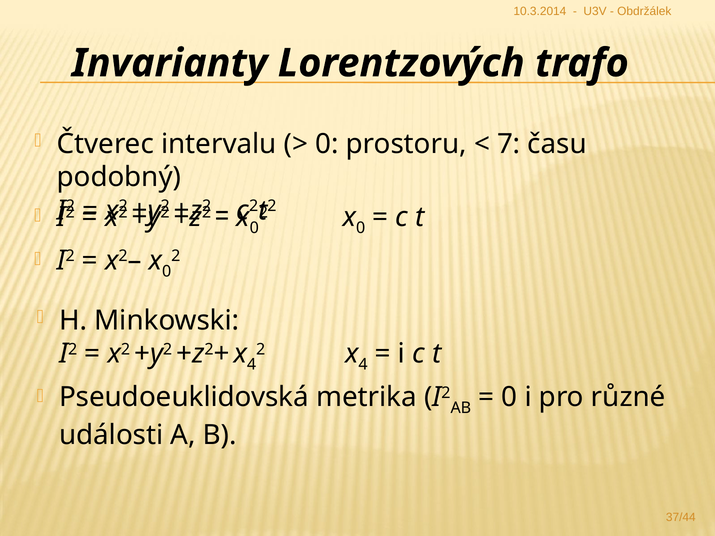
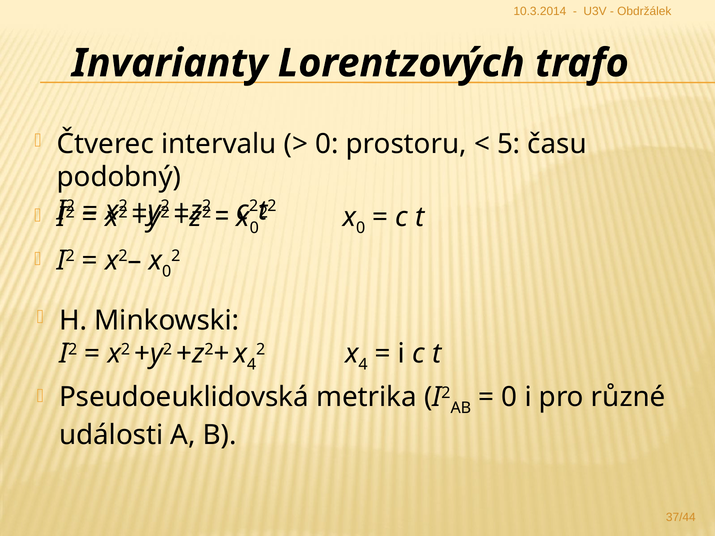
7: 7 -> 5
